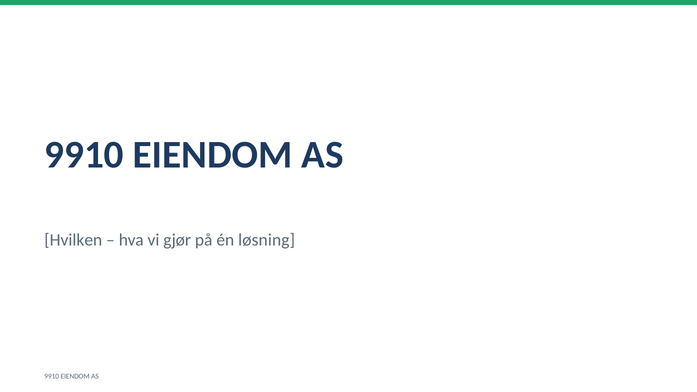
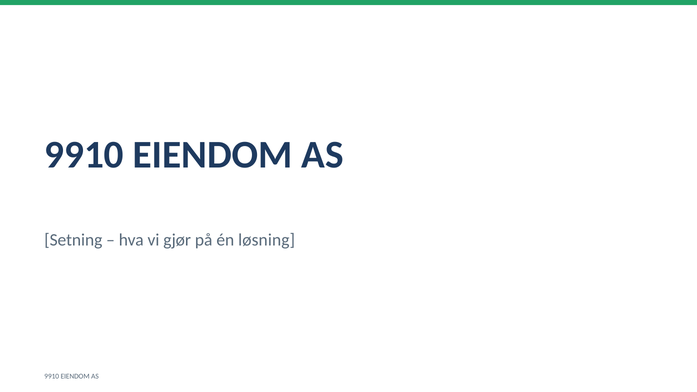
Hvilken: Hvilken -> Setning
